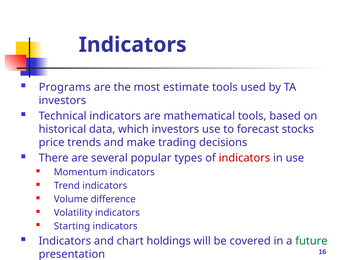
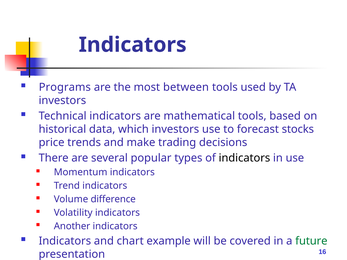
estimate: estimate -> between
indicators at (244, 158) colour: red -> black
Starting: Starting -> Another
holdings: holdings -> example
